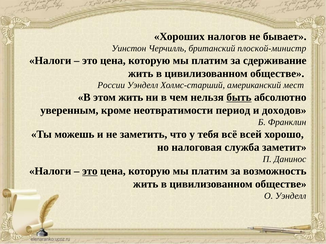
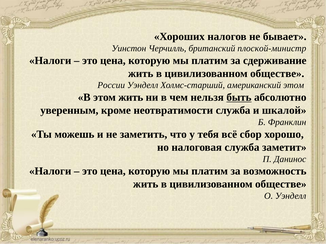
американский мест: мест -> этом
неотвратимости период: период -> служба
доходов: доходов -> шкалой
всей: всей -> сбор
это at (90, 171) underline: present -> none
